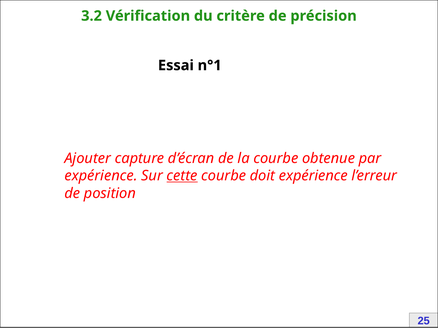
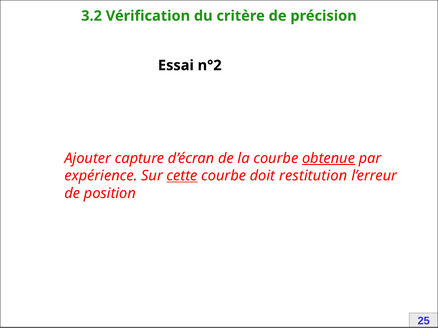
n°1: n°1 -> n°2
obtenue underline: none -> present
doit expérience: expérience -> restitution
